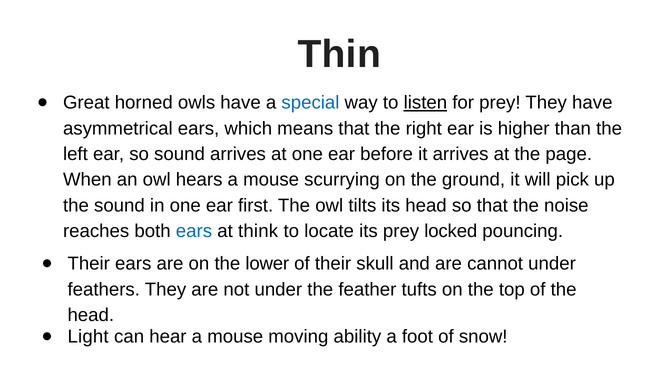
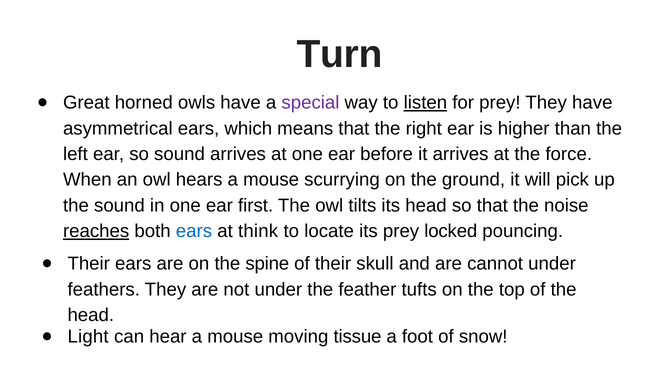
Thin: Thin -> Turn
special colour: blue -> purple
page: page -> force
reaches underline: none -> present
lower: lower -> spine
ability: ability -> tissue
